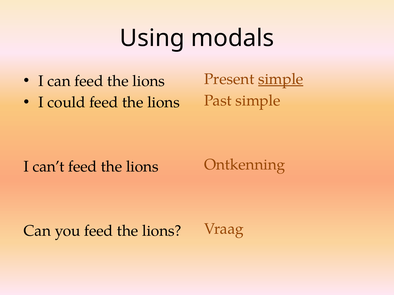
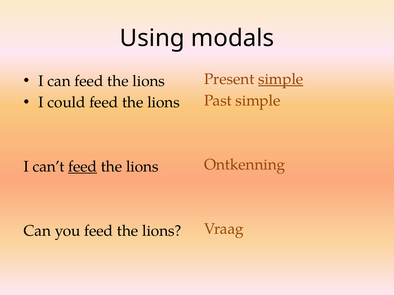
feed at (83, 167) underline: none -> present
